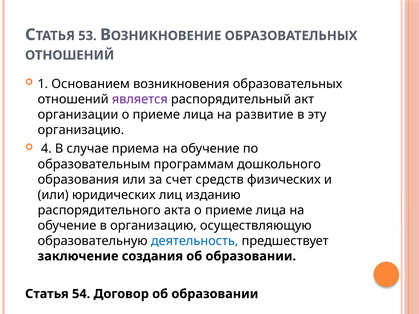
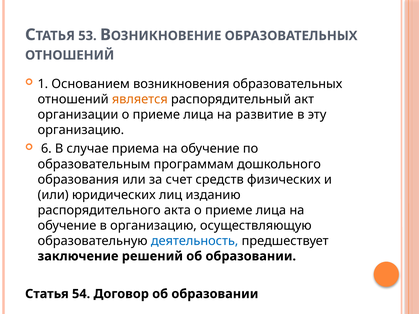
является colour: purple -> orange
4: 4 -> 6
создания: создания -> решений
